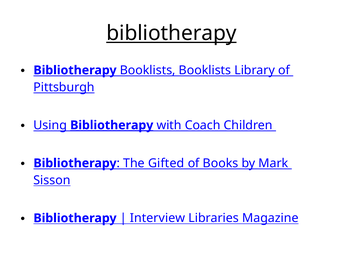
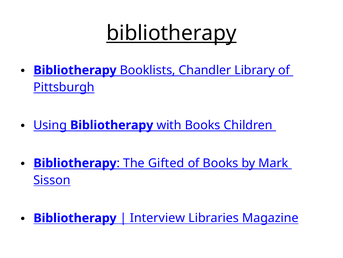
Booklists Booklists: Booklists -> Chandler
Bibliotherapy at (112, 125) underline: present -> none
with Coach: Coach -> Books
